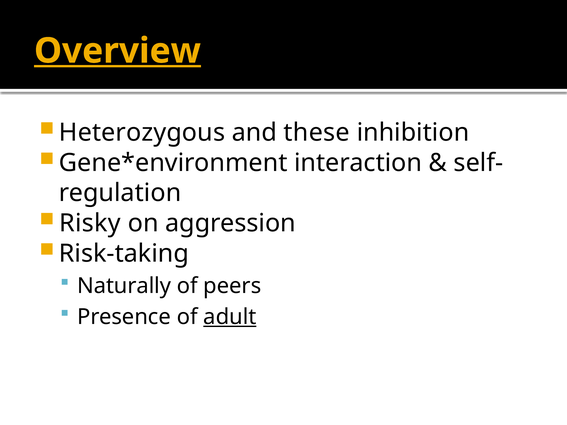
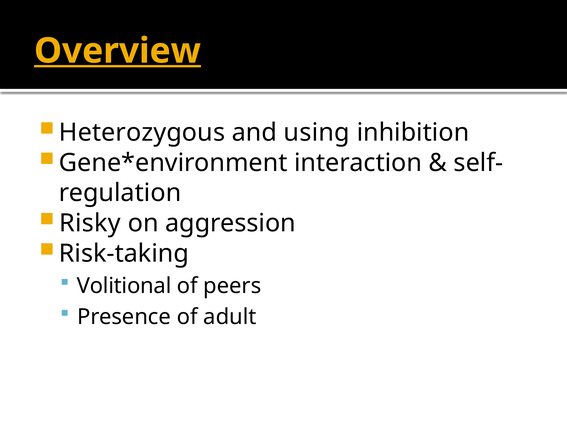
these: these -> using
Naturally: Naturally -> Volitional
adult underline: present -> none
